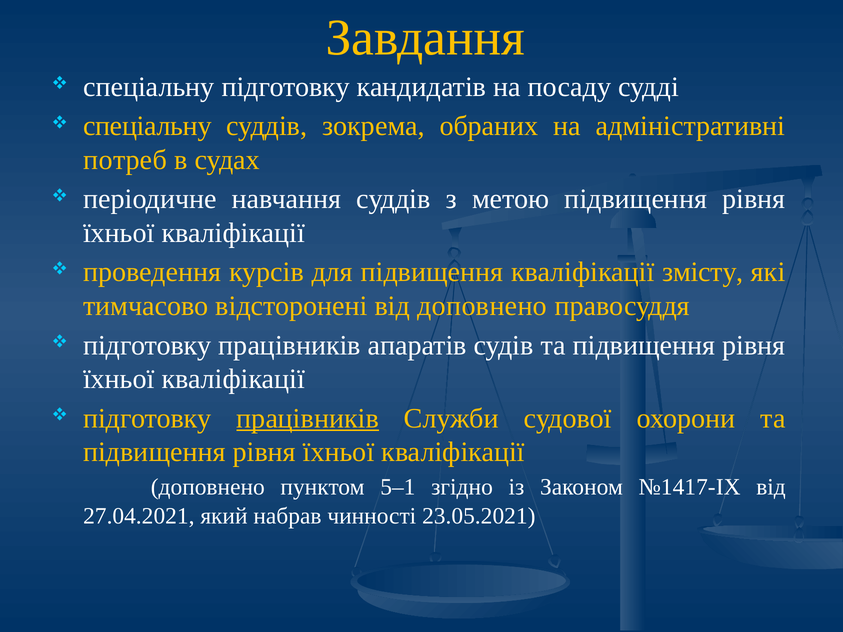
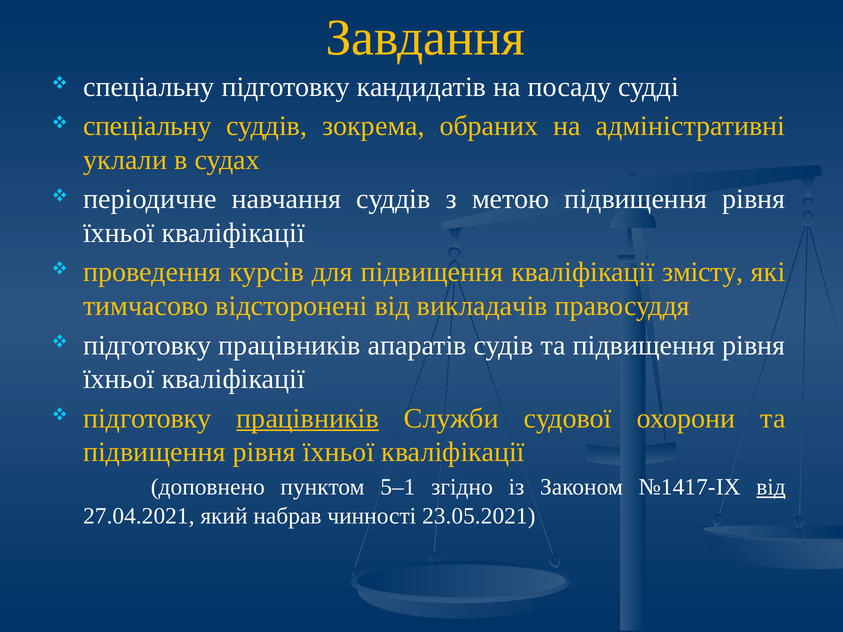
потреб: потреб -> уклали
від доповнено: доповнено -> викладачів
від at (771, 487) underline: none -> present
